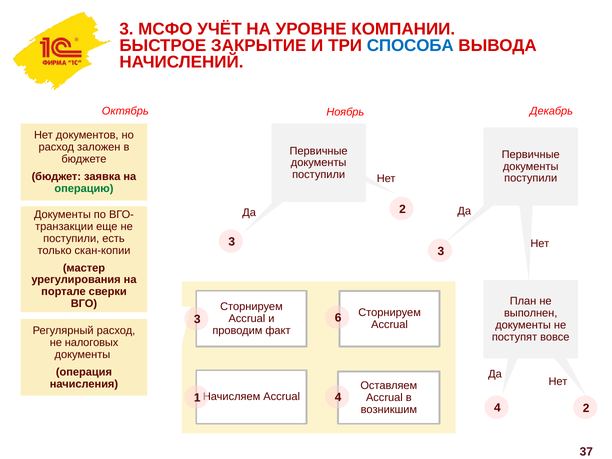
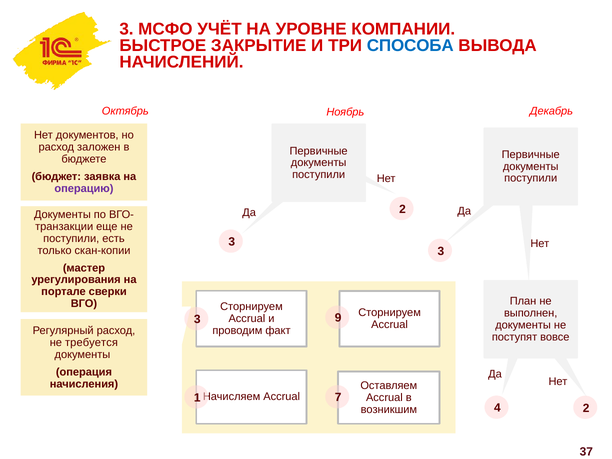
операцию colour: green -> purple
6: 6 -> 9
налоговых: налоговых -> требуется
1 4: 4 -> 7
